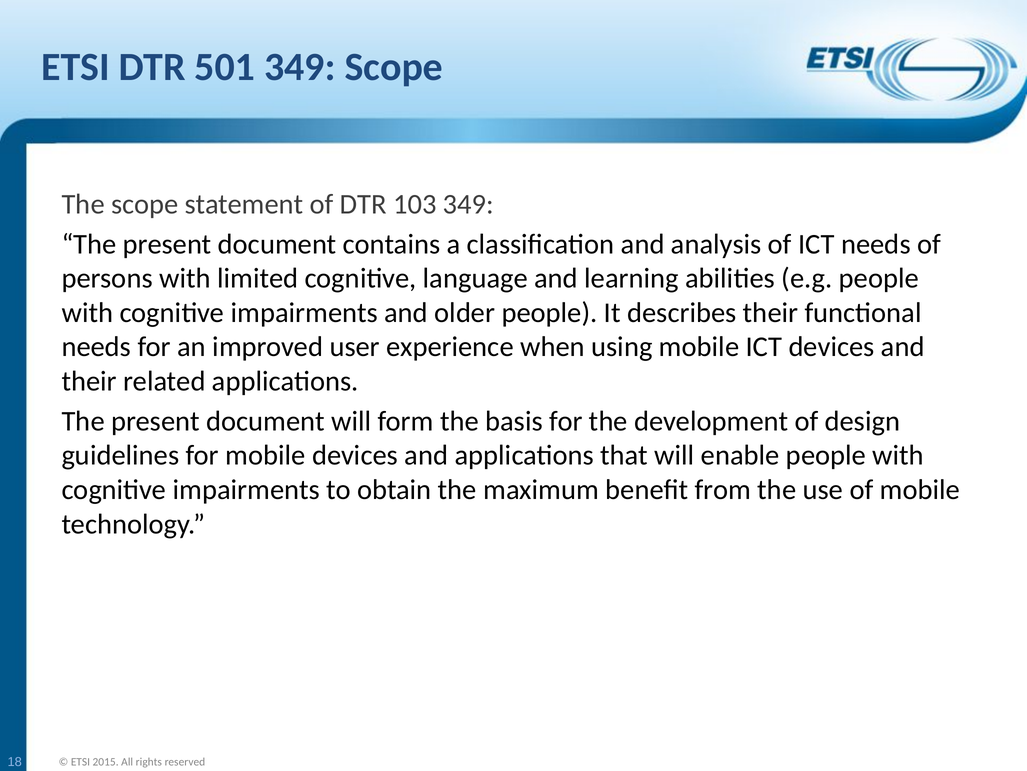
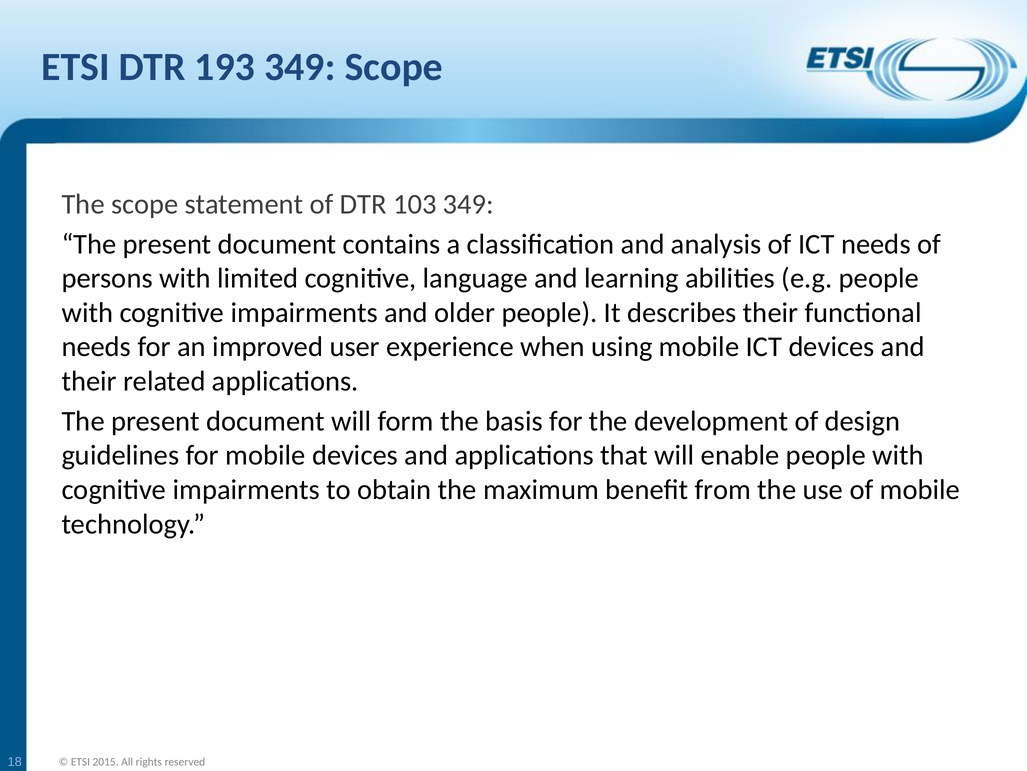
501: 501 -> 193
